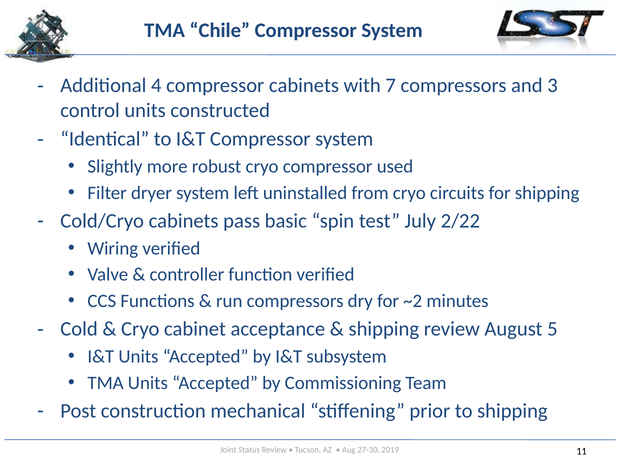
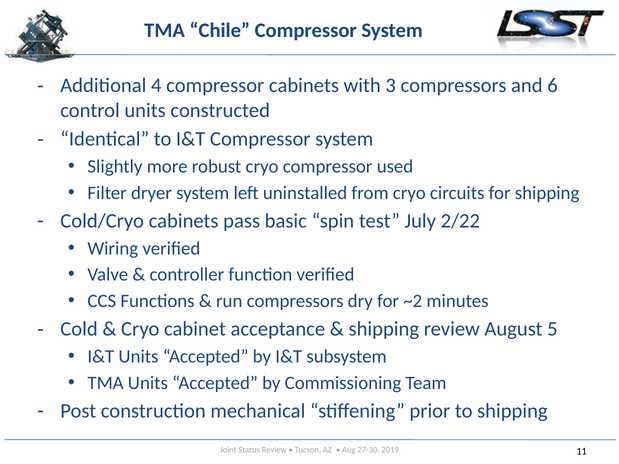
7: 7 -> 3
3: 3 -> 6
